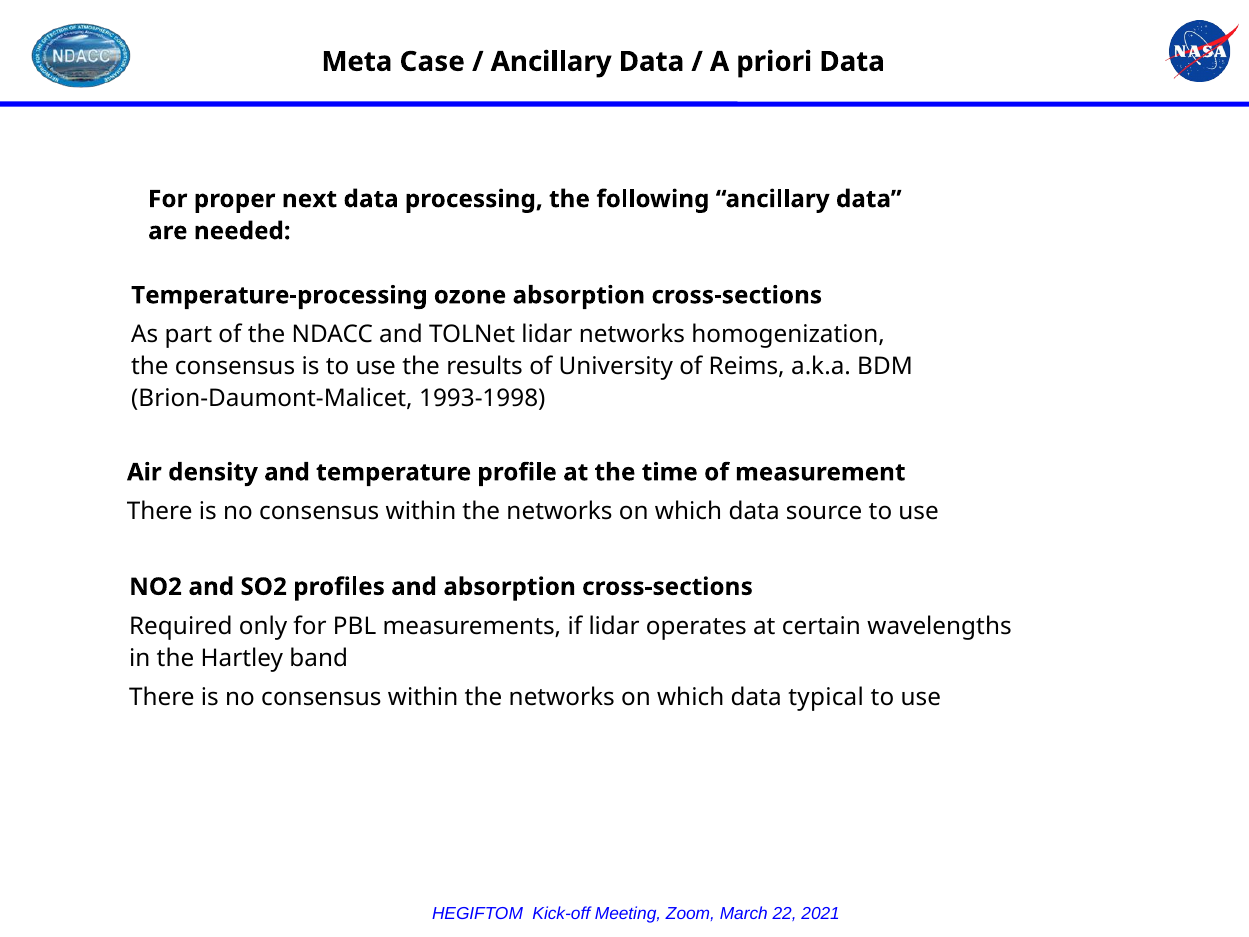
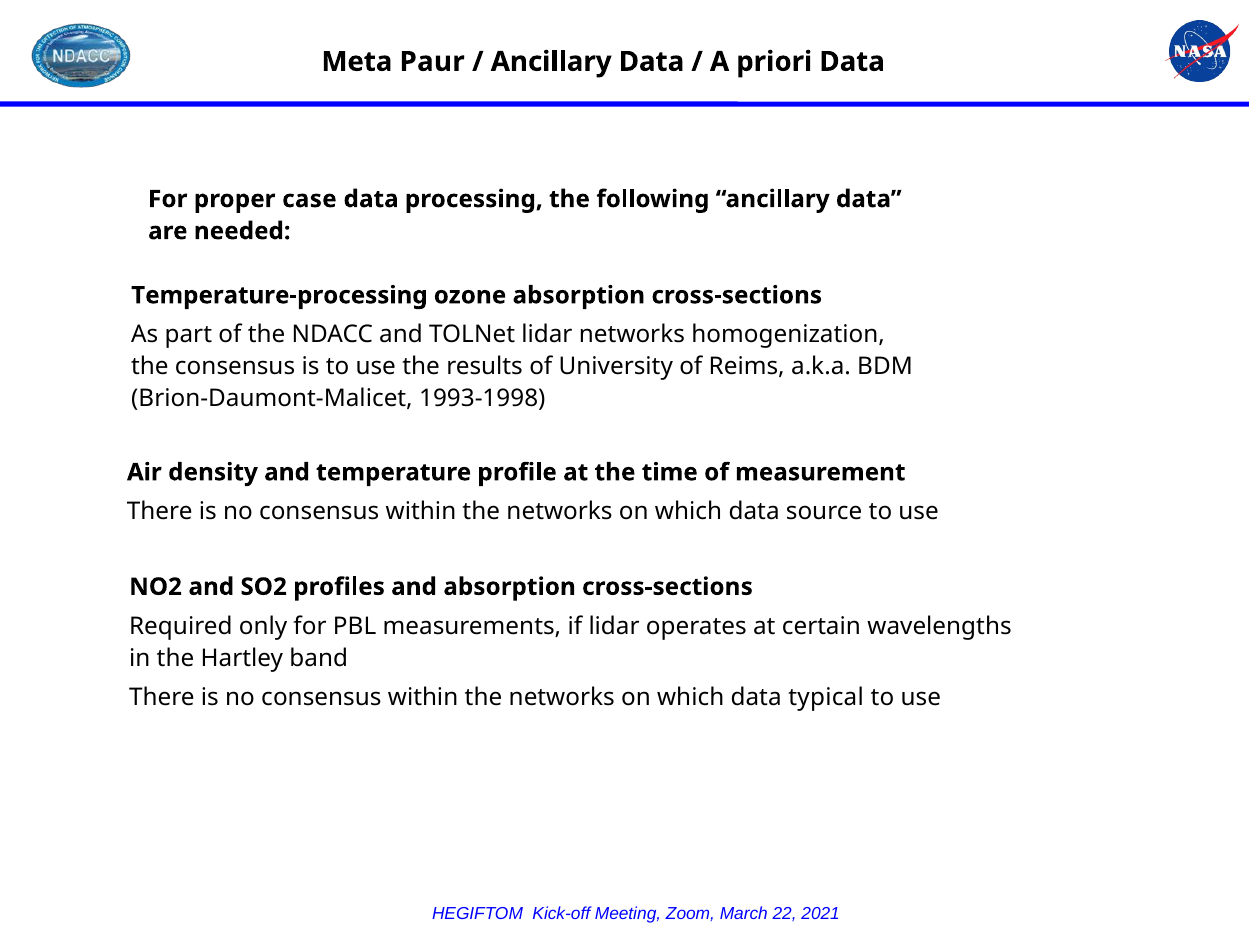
Case: Case -> Paur
next: next -> case
